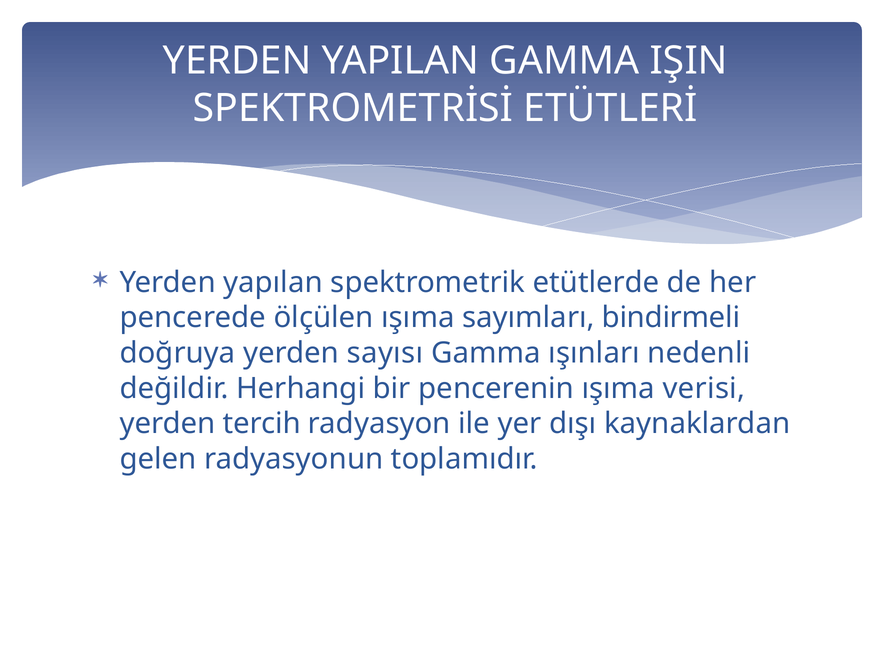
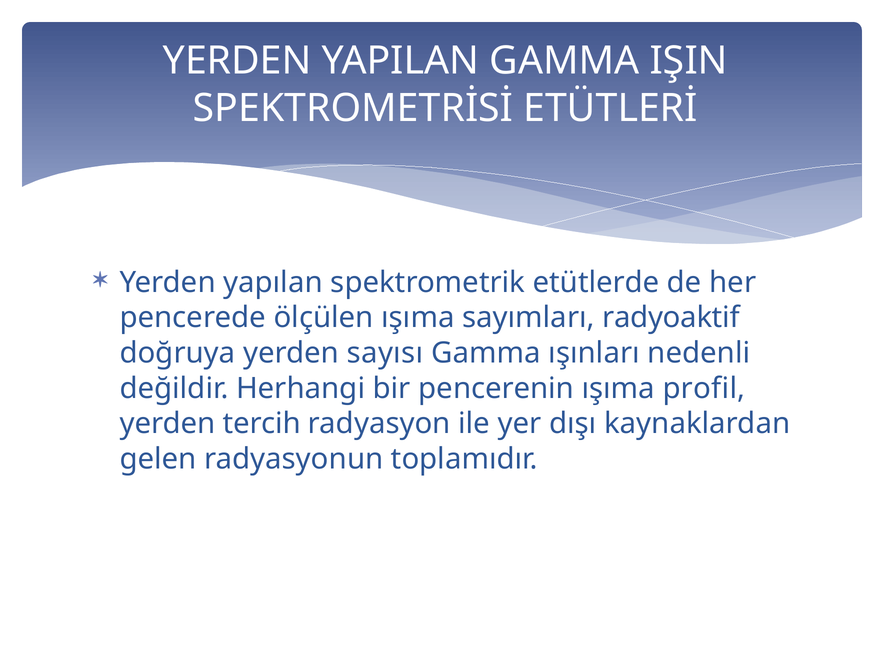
bindirmeli: bindirmeli -> radyoaktif
verisi: verisi -> profil
